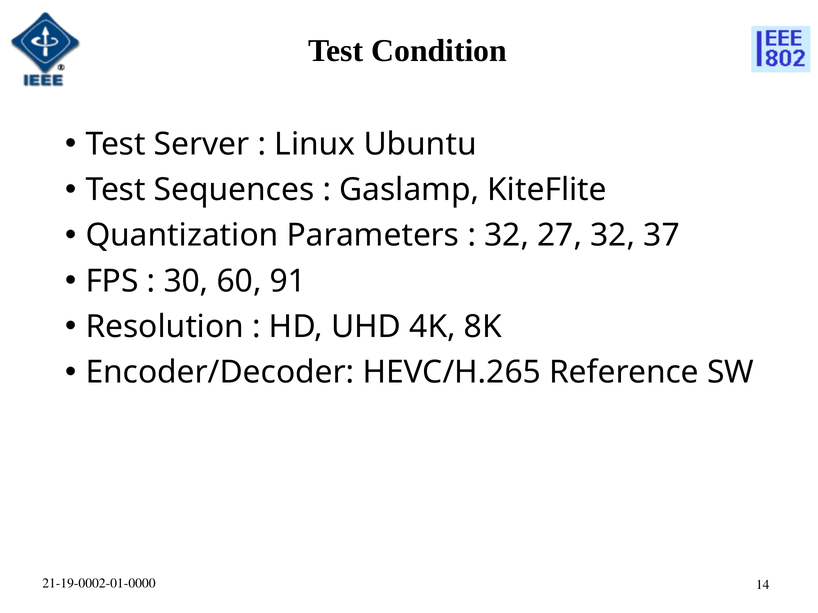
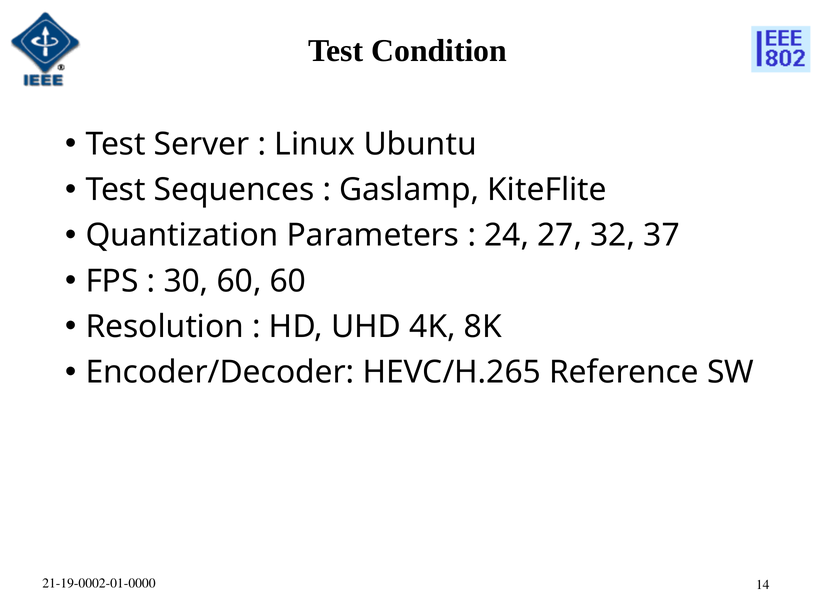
32 at (507, 236): 32 -> 24
60 91: 91 -> 60
